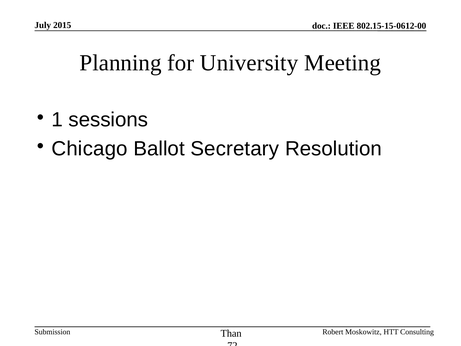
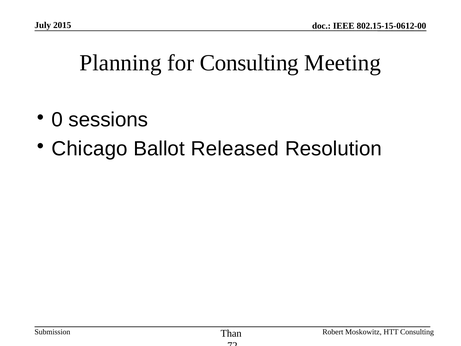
for University: University -> Consulting
1: 1 -> 0
Secretary: Secretary -> Released
